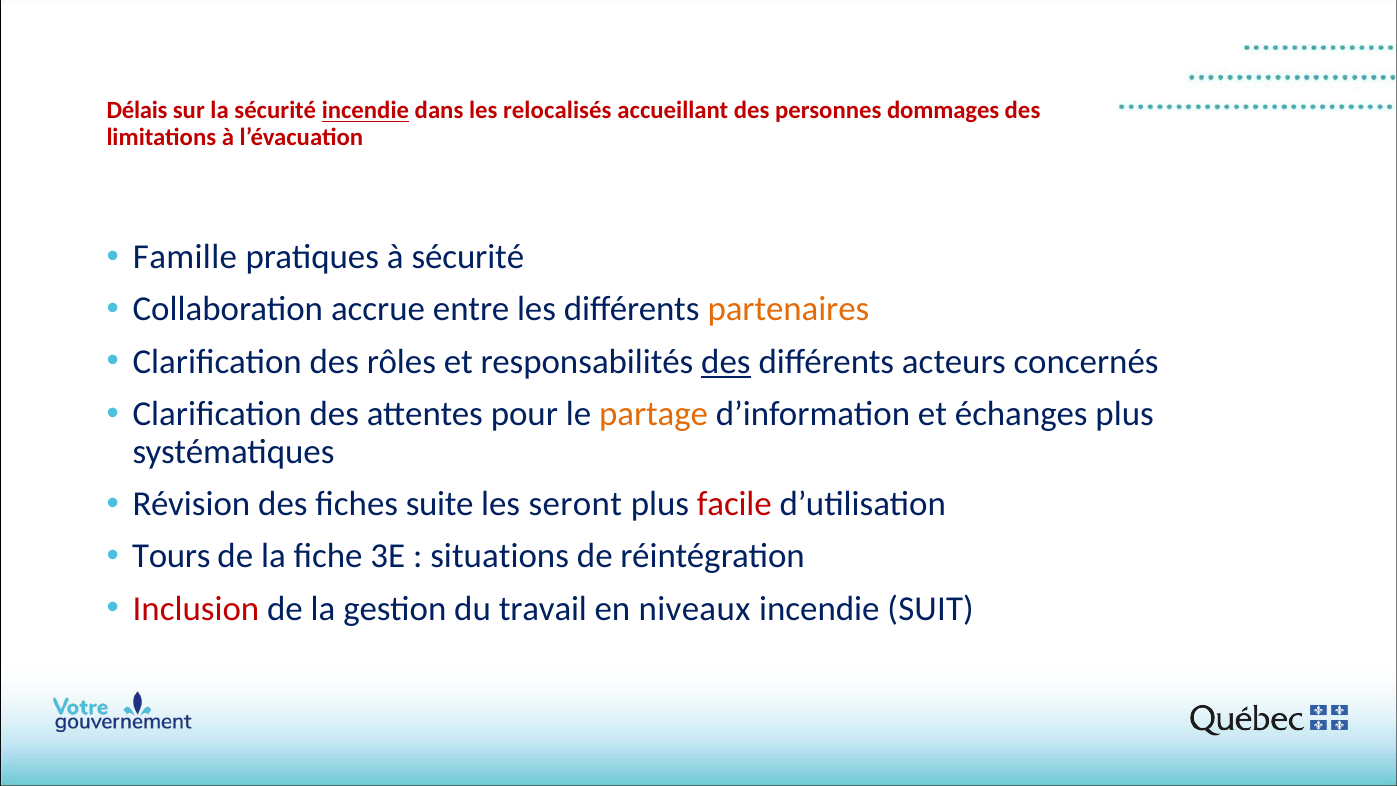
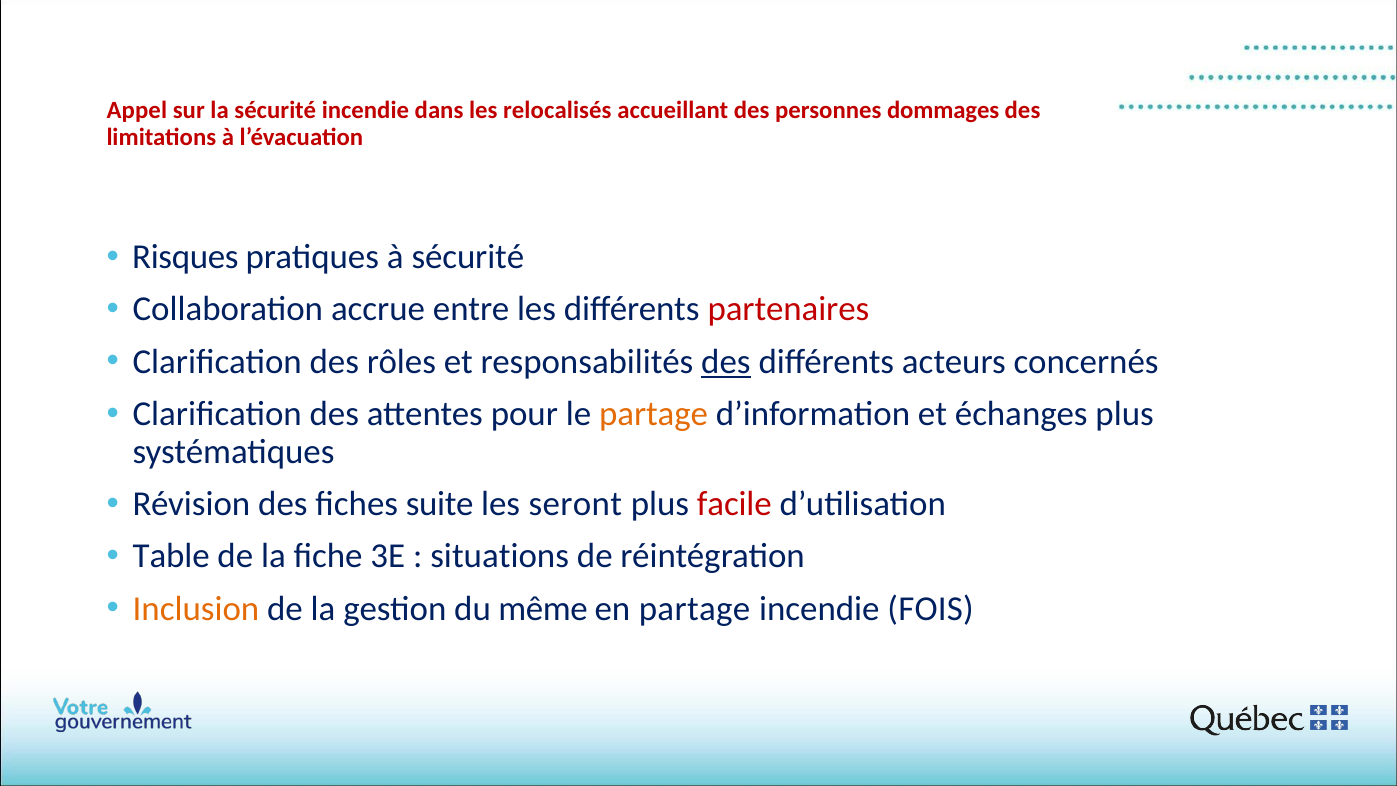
Délais: Délais -> Appel
incendie at (365, 111) underline: present -> none
Famille: Famille -> Risques
partenaires colour: orange -> red
Tours: Tours -> Table
Inclusion colour: red -> orange
travail: travail -> même
en niveaux: niveaux -> partage
SUIT: SUIT -> FOIS
